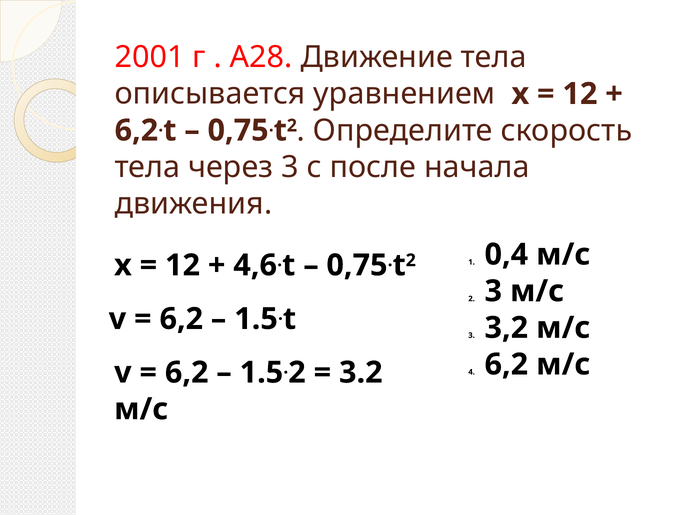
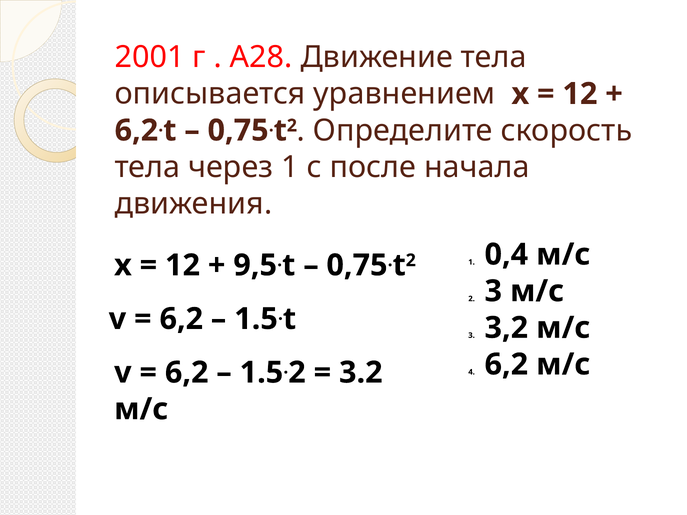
через 3: 3 -> 1
4,6: 4,6 -> 9,5
